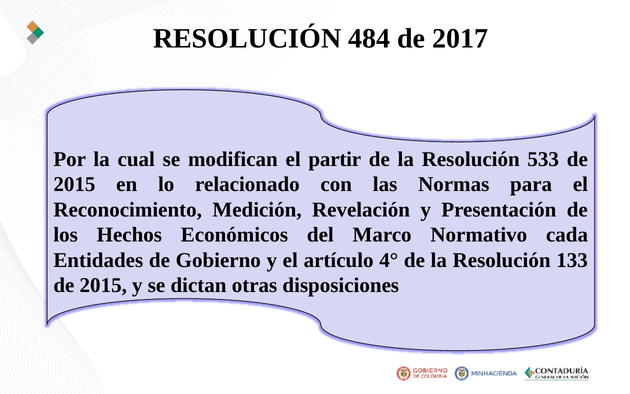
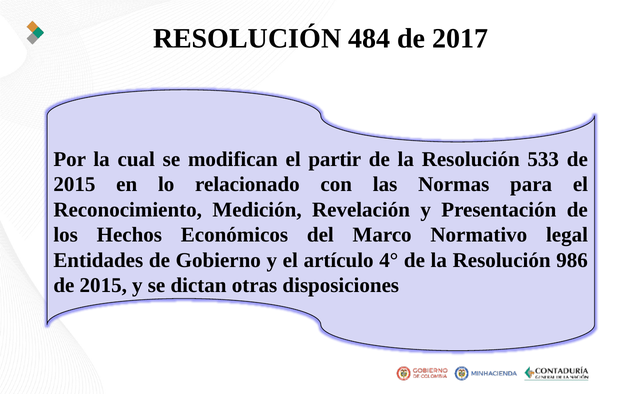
cada: cada -> legal
133: 133 -> 986
